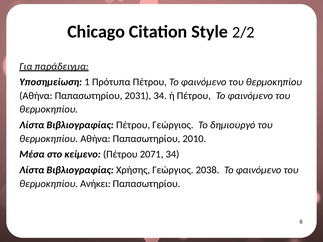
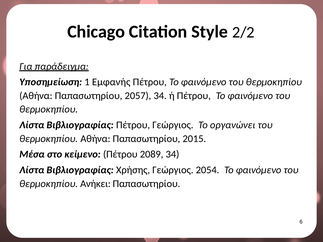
Πρότυπα: Πρότυπα -> Εμφανής
2031: 2031 -> 2057
δημιουργό: δημιουργό -> οργανώνει
2010: 2010 -> 2015
2071: 2071 -> 2089
2038: 2038 -> 2054
